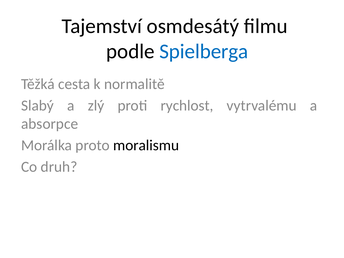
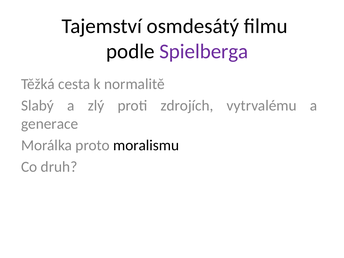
Spielberga colour: blue -> purple
rychlost: rychlost -> zdrojích
absorpce: absorpce -> generace
